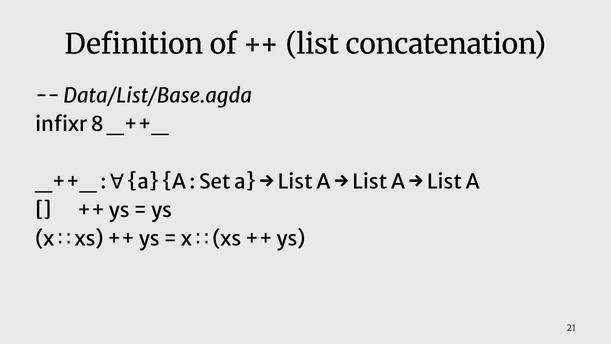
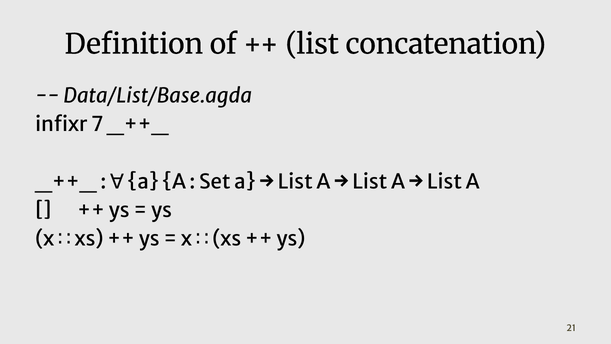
8: 8 -> 7
